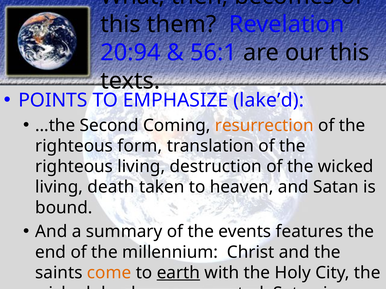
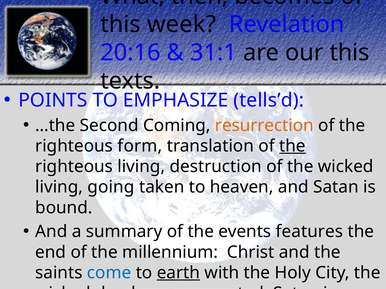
them: them -> week
20:94: 20:94 -> 20:16
56:1: 56:1 -> 31:1
lake’d: lake’d -> tells’d
the at (292, 146) underline: none -> present
death: death -> going
come colour: orange -> blue
